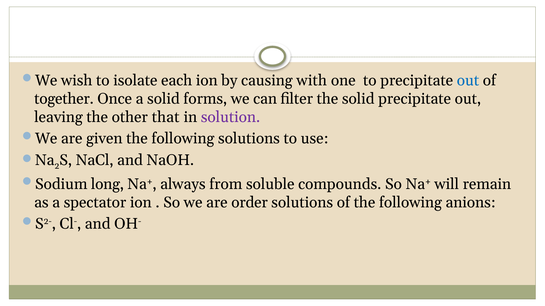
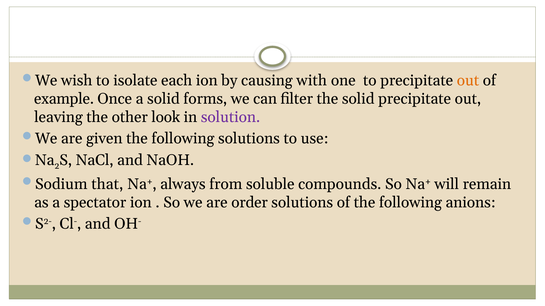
out at (468, 81) colour: blue -> orange
together: together -> example
that: that -> look
long: long -> that
